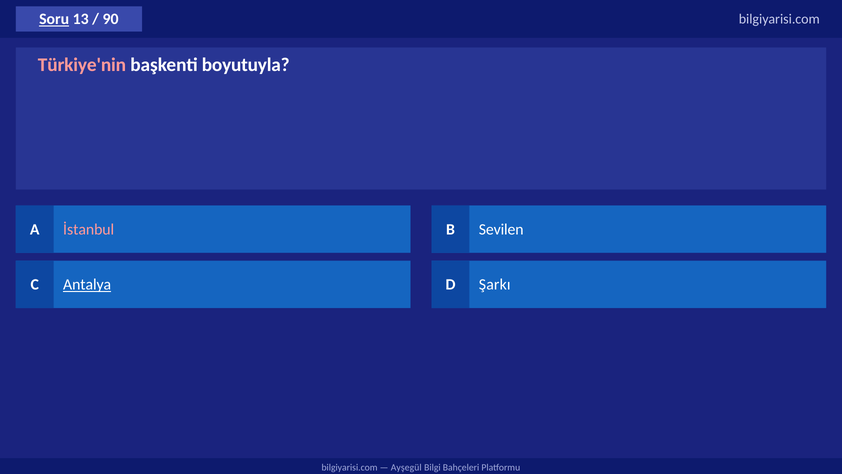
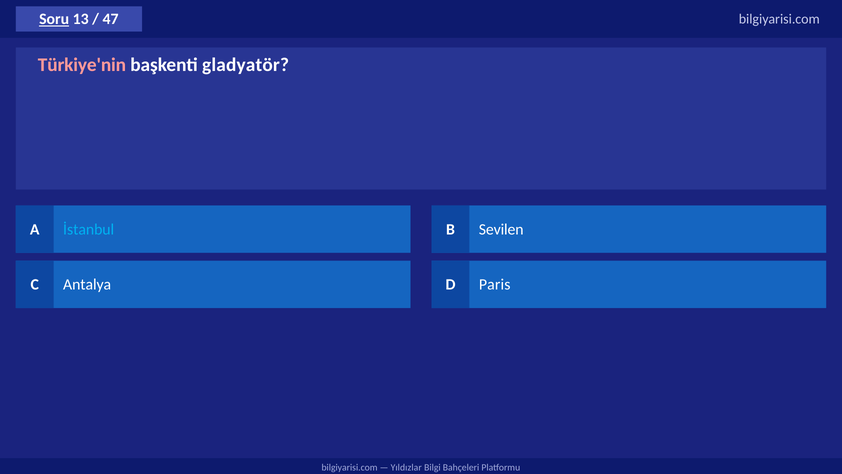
90: 90 -> 47
boyutuyla: boyutuyla -> gladyatör
İstanbul colour: pink -> light blue
Antalya underline: present -> none
Şarkı: Şarkı -> Paris
Ayşegül: Ayşegül -> Yıldızlar
